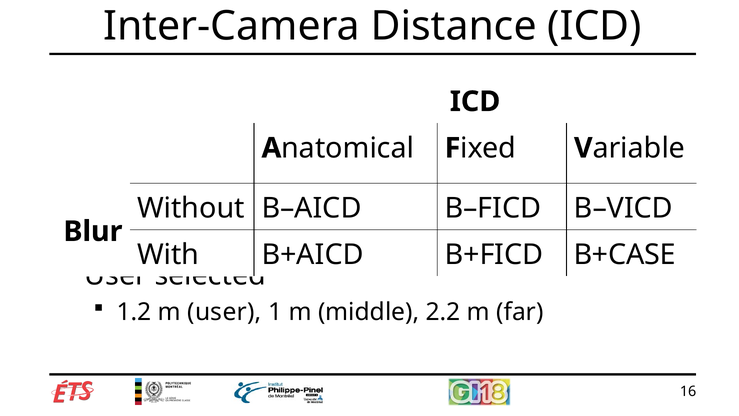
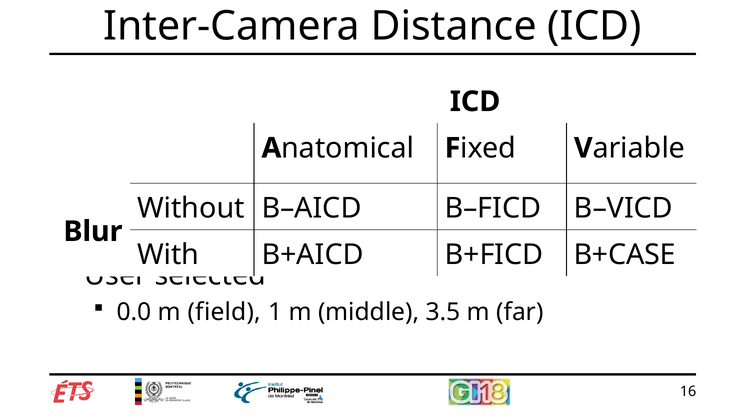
1.2: 1.2 -> 0.0
m user: user -> field
2.2: 2.2 -> 3.5
